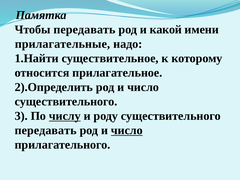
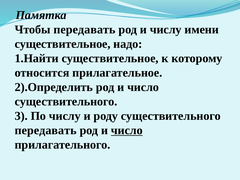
и какой: какой -> числу
прилагательные at (62, 44): прилагательные -> существительное
числу at (65, 116) underline: present -> none
